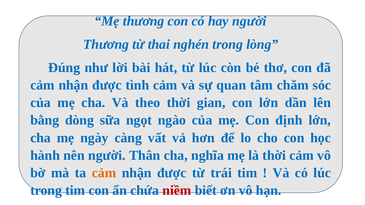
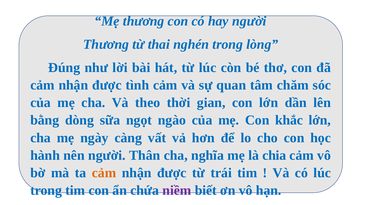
định: định -> khắc
là thời: thời -> chia
niềm colour: red -> purple
